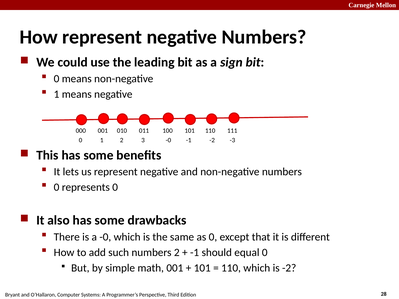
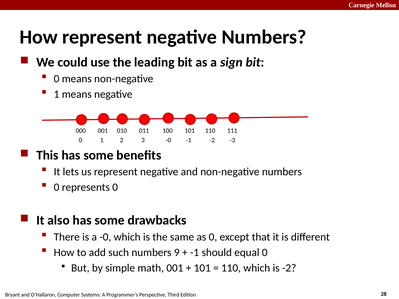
numbers 2: 2 -> 9
